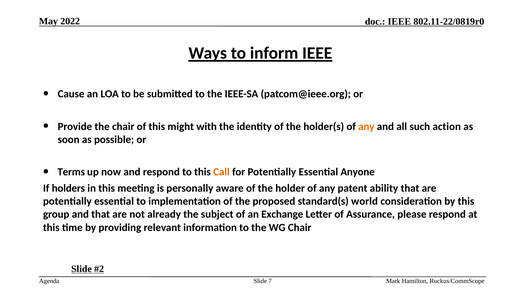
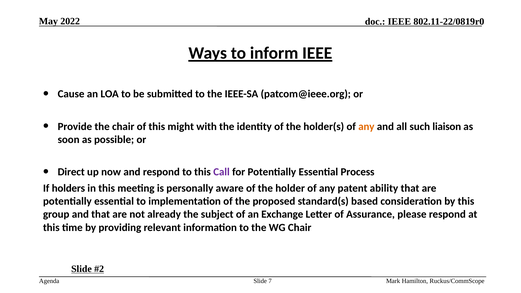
action: action -> liaison
Terms: Terms -> Direct
Call colour: orange -> purple
Anyone: Anyone -> Process
world: world -> based
